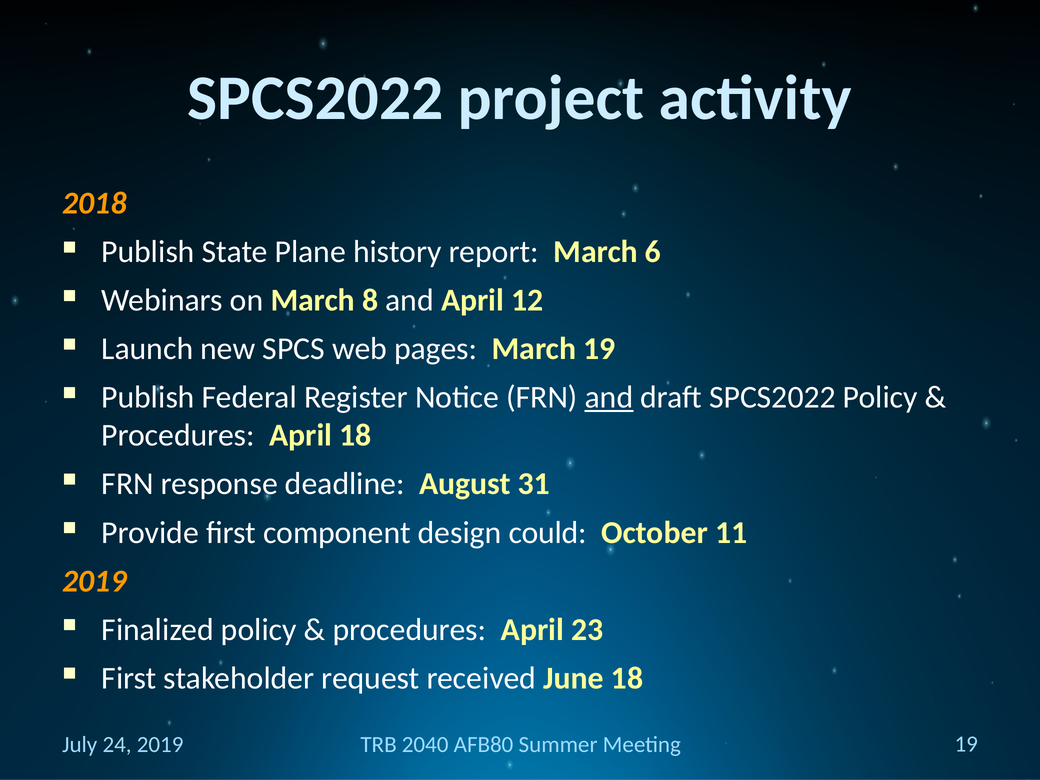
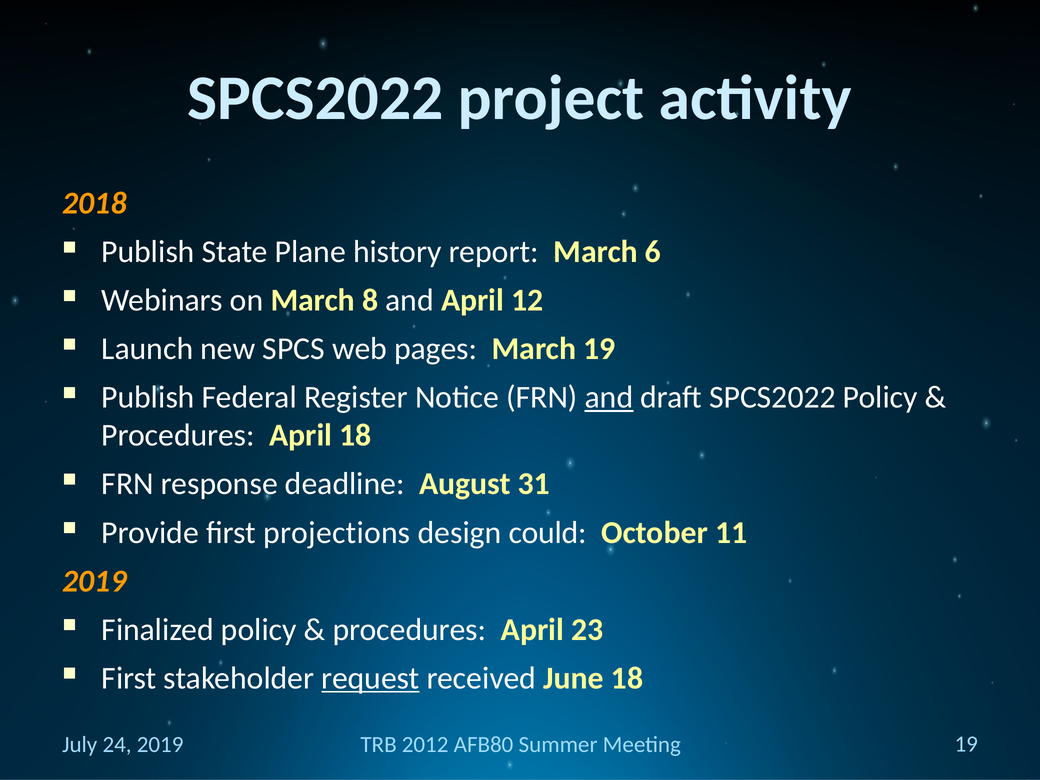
component: component -> projections
request underline: none -> present
2040: 2040 -> 2012
